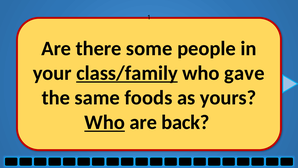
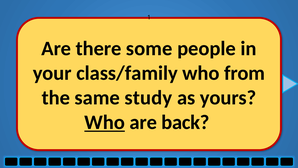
class/family underline: present -> none
gave: gave -> from
foods: foods -> study
